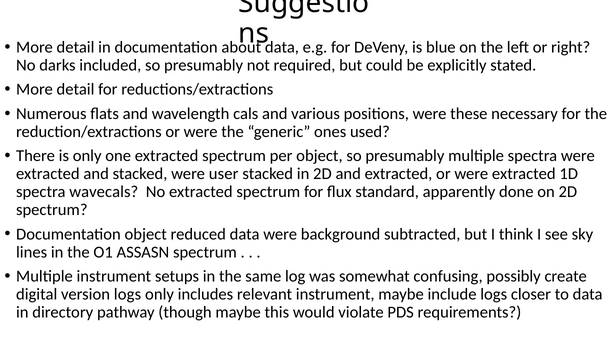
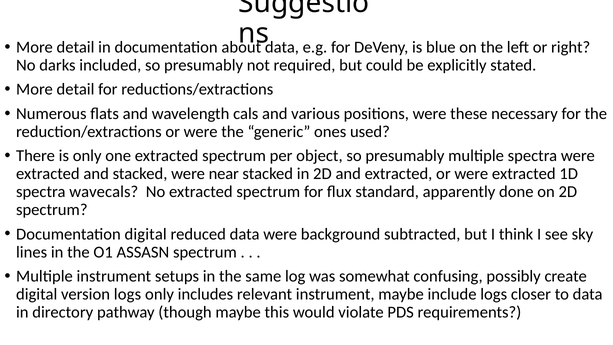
user: user -> near
Documentation object: object -> digital
